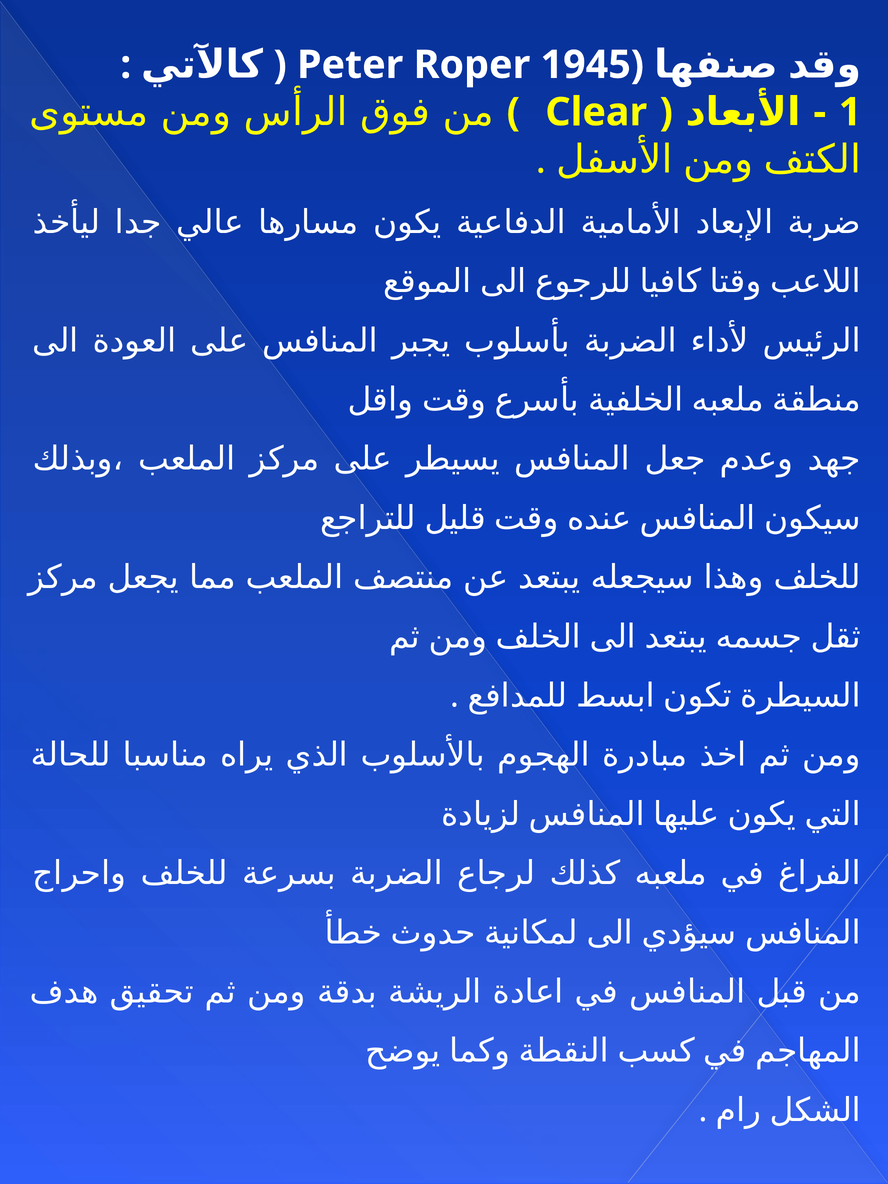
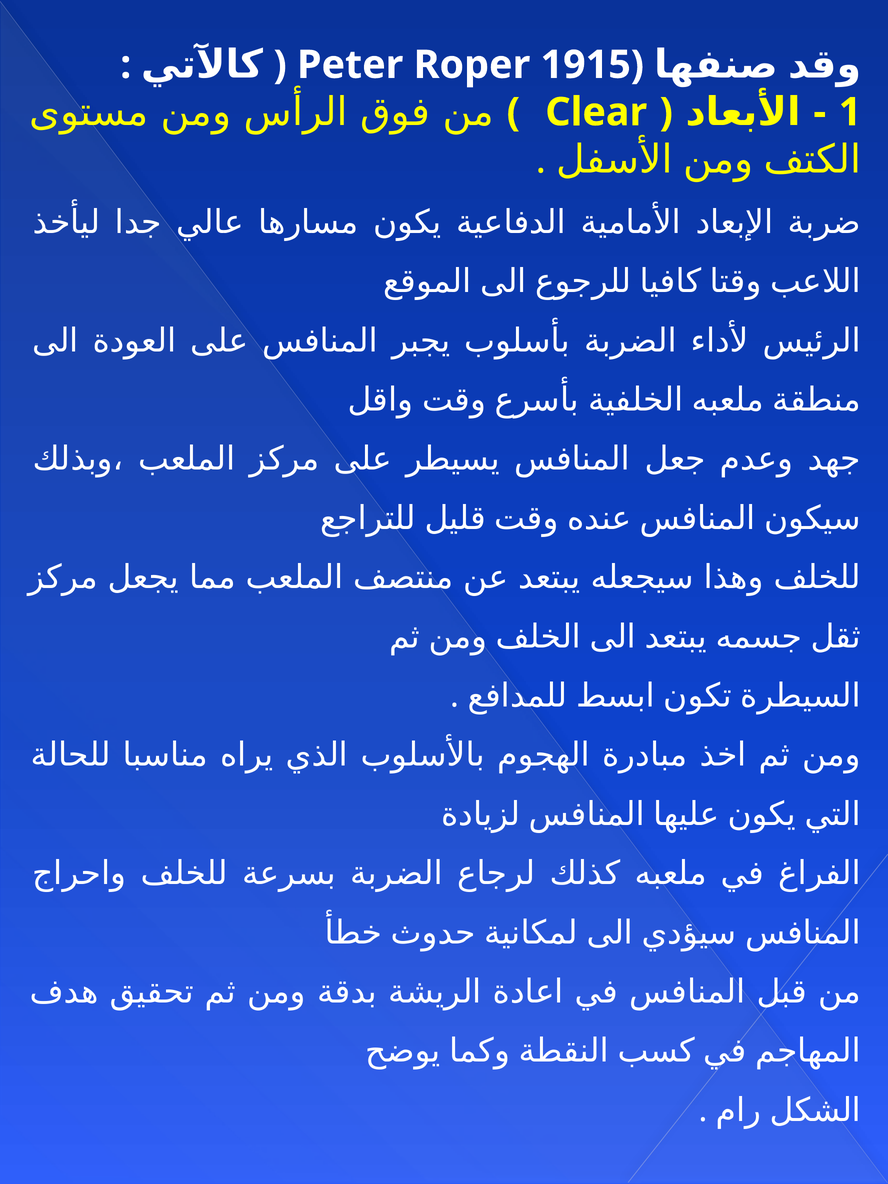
1945: 1945 -> 1915
